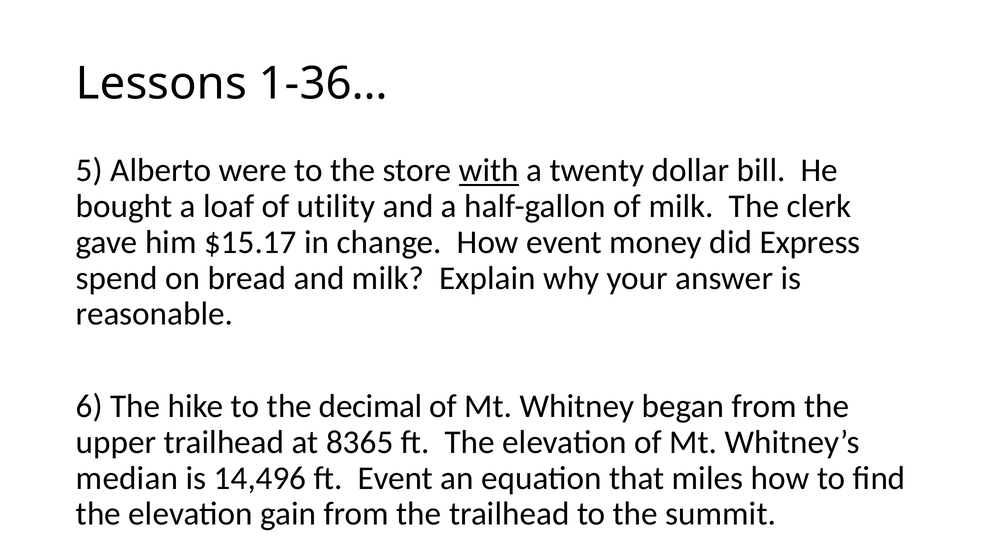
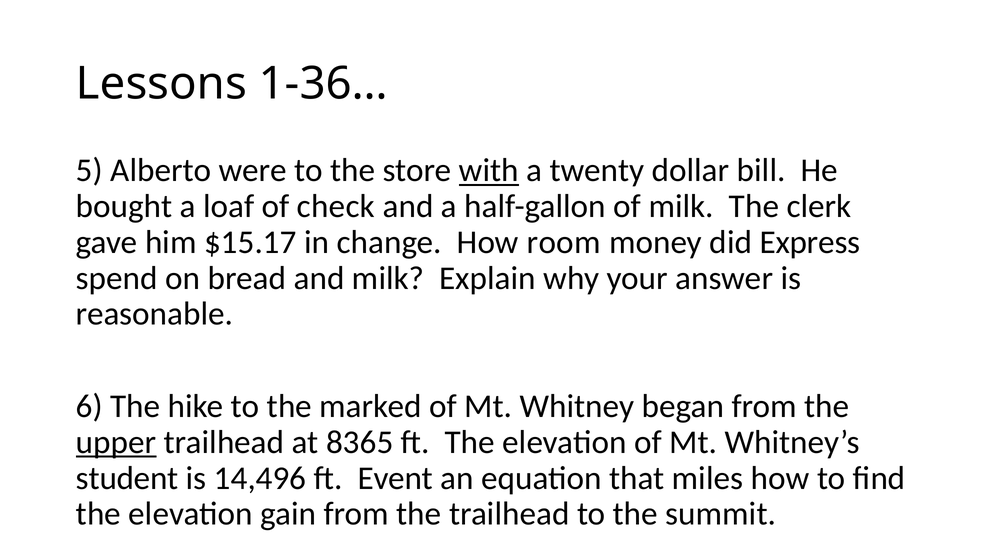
utility: utility -> check
How event: event -> room
decimal: decimal -> marked
upper underline: none -> present
median: median -> student
